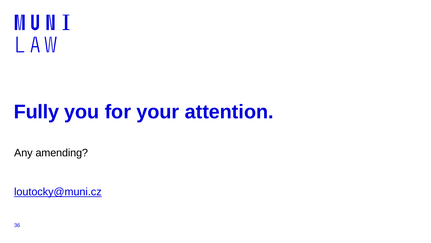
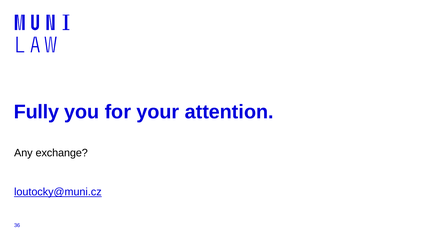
amending: amending -> exchange
